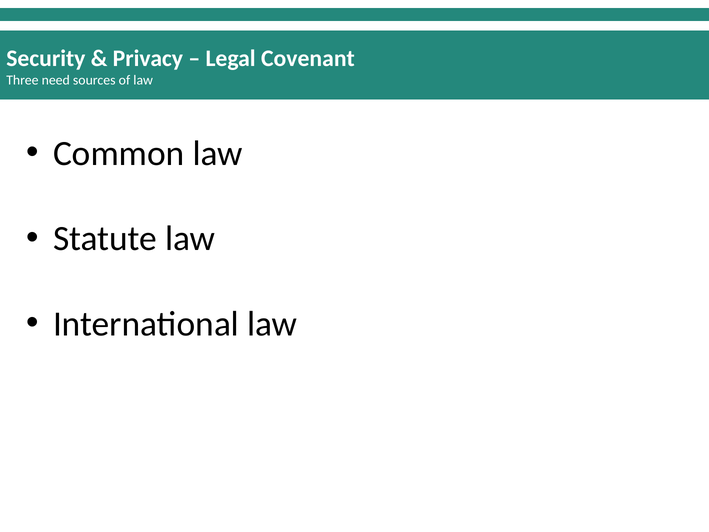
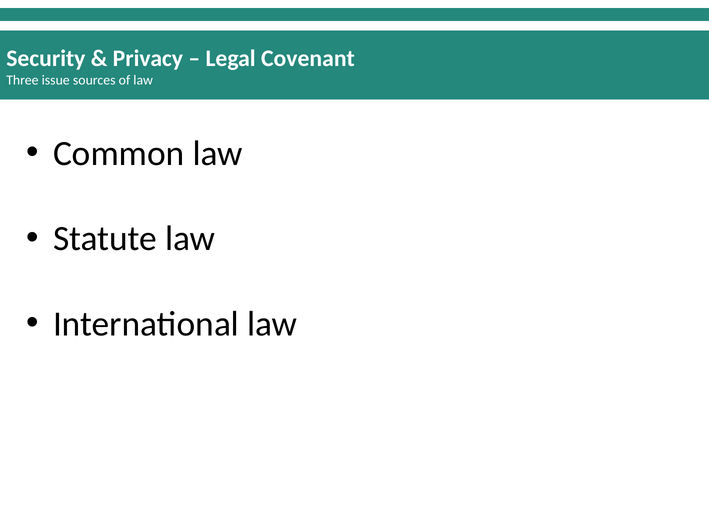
need: need -> issue
